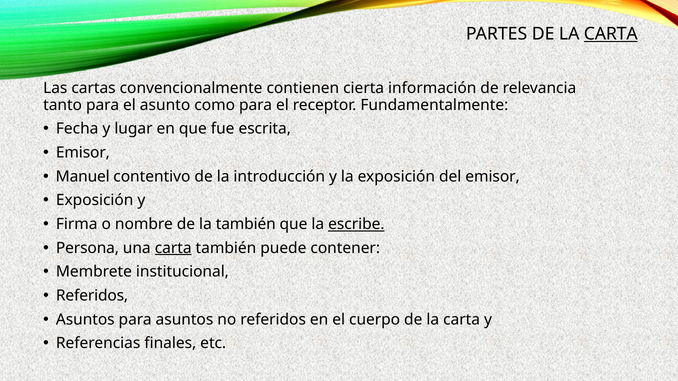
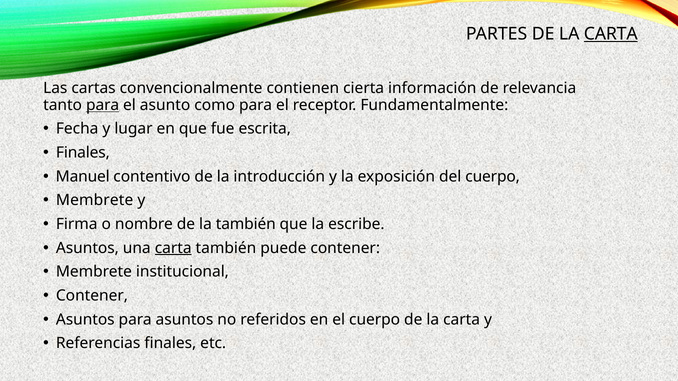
para at (103, 105) underline: none -> present
Emisor at (83, 153): Emisor -> Finales
del emisor: emisor -> cuerpo
Exposición at (95, 201): Exposición -> Membrete
escribe underline: present -> none
Persona at (87, 248): Persona -> Asuntos
Referidos at (92, 296): Referidos -> Contener
